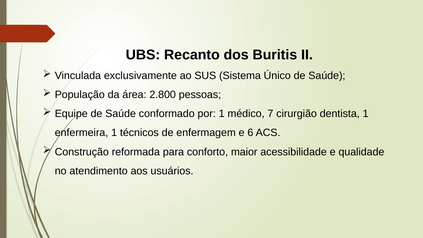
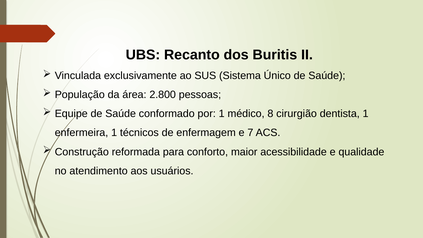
7: 7 -> 8
6: 6 -> 7
